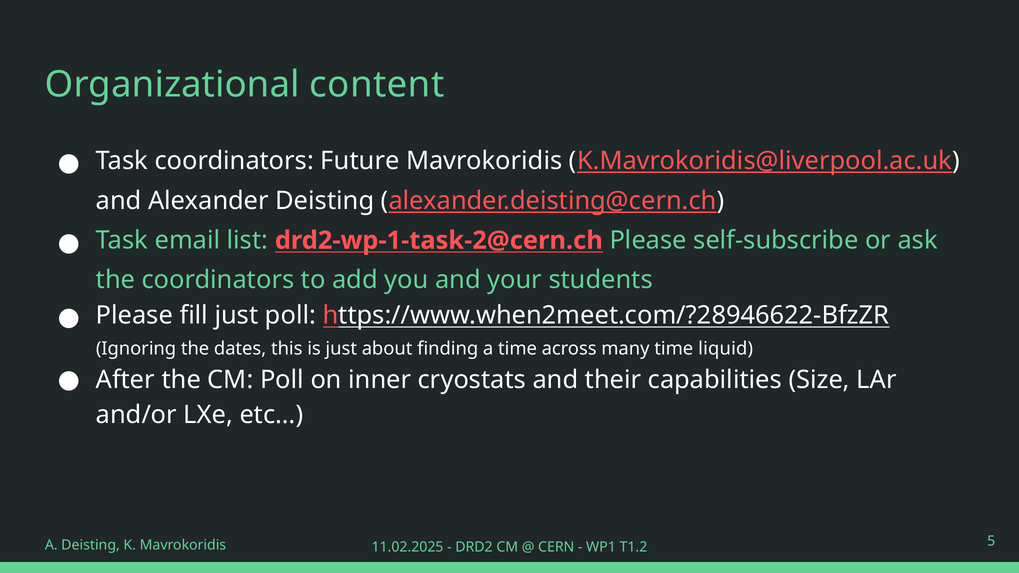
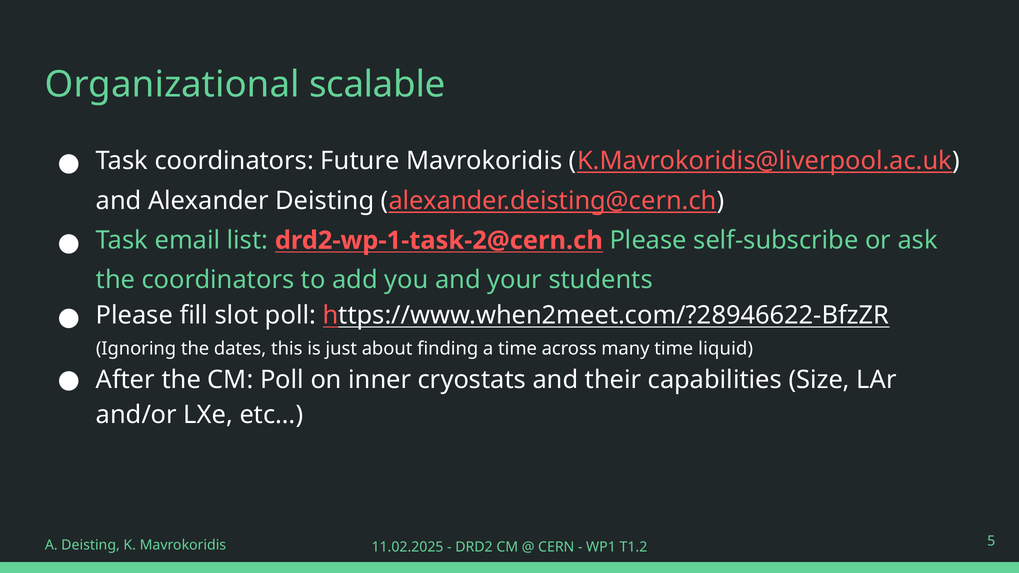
content: content -> scalable
fill just: just -> slot
